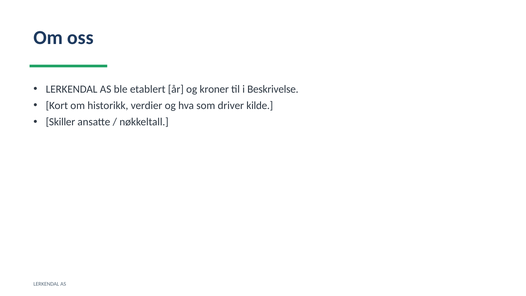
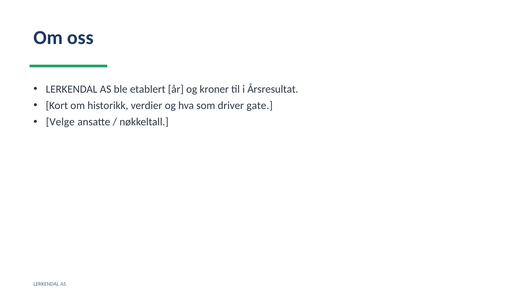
Beskrivelse: Beskrivelse -> Årsresultat
kilde: kilde -> gate
Skiller: Skiller -> Velge
